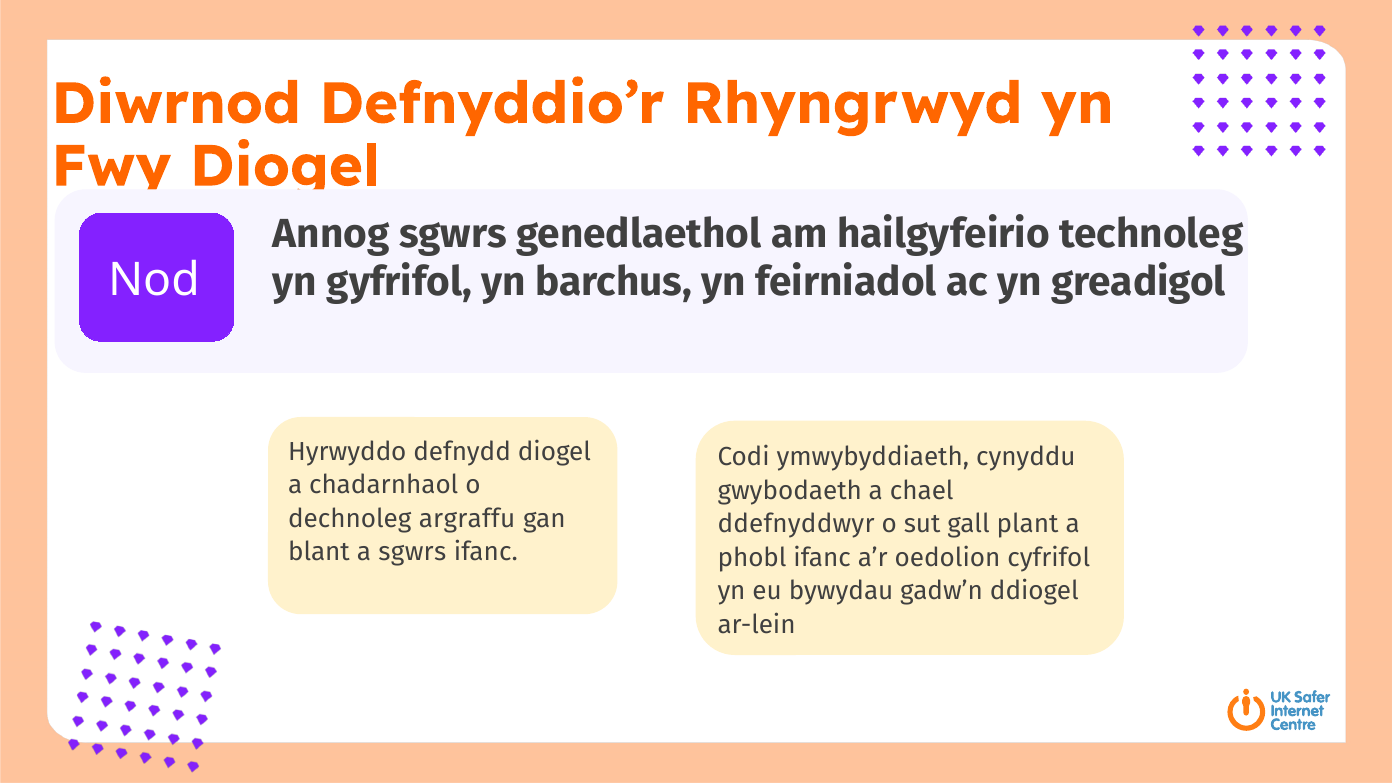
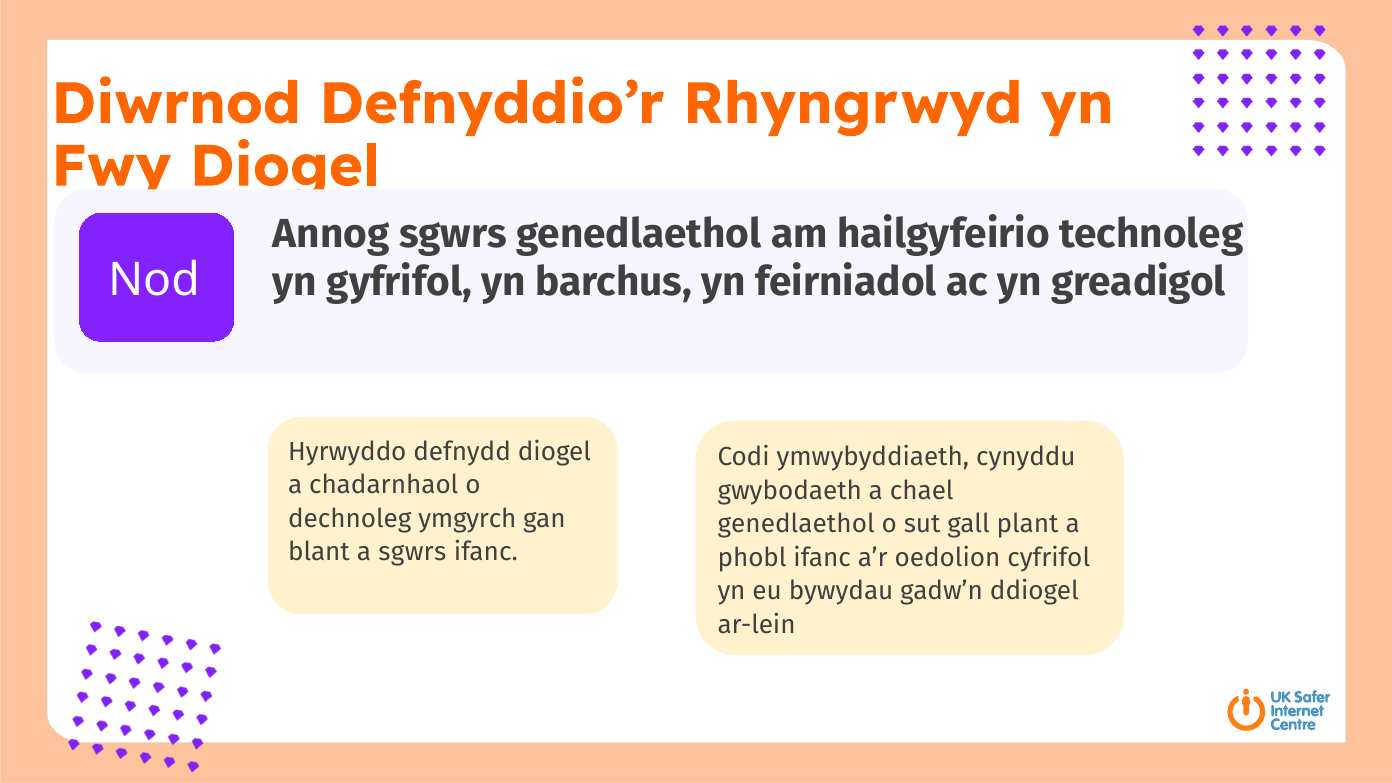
argraffu: argraffu -> ymgyrch
ddefnyddwyr at (796, 524): ddefnyddwyr -> genedlaethol
